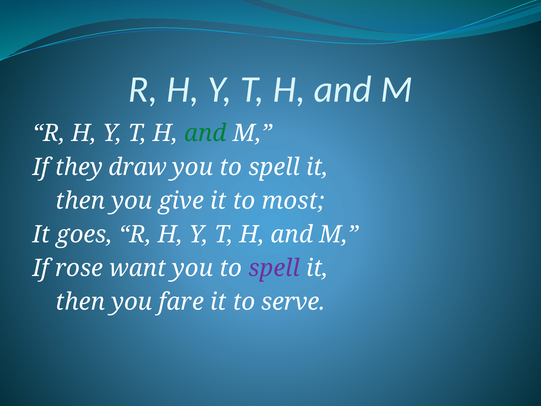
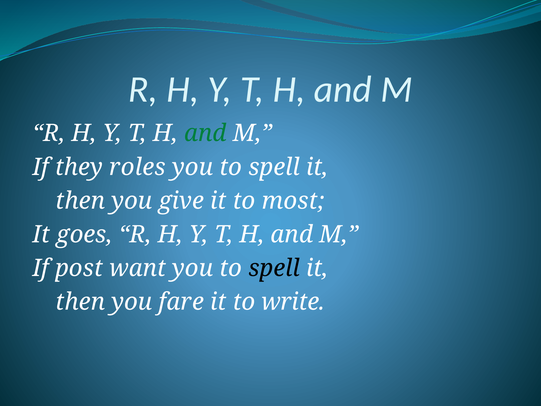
draw: draw -> roles
rose: rose -> post
spell at (274, 268) colour: purple -> black
serve: serve -> write
